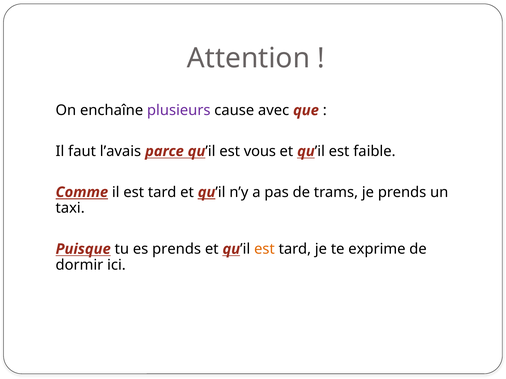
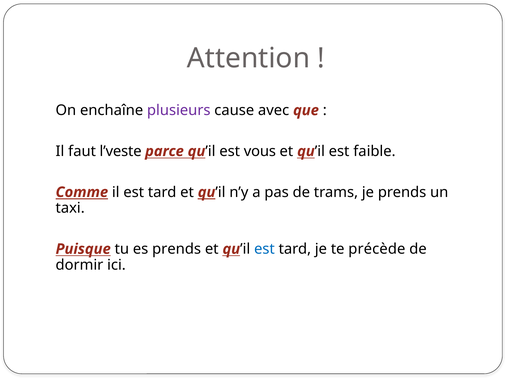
l’avais: l’avais -> l’veste
est at (264, 249) colour: orange -> blue
exprime: exprime -> précède
